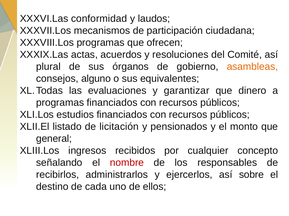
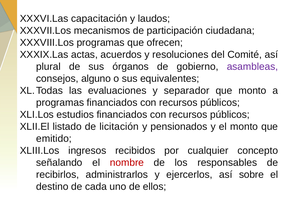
conformidad: conformidad -> capacitación
asambleas colour: orange -> purple
garantizar: garantizar -> separador
que dinero: dinero -> monto
general: general -> emitido
